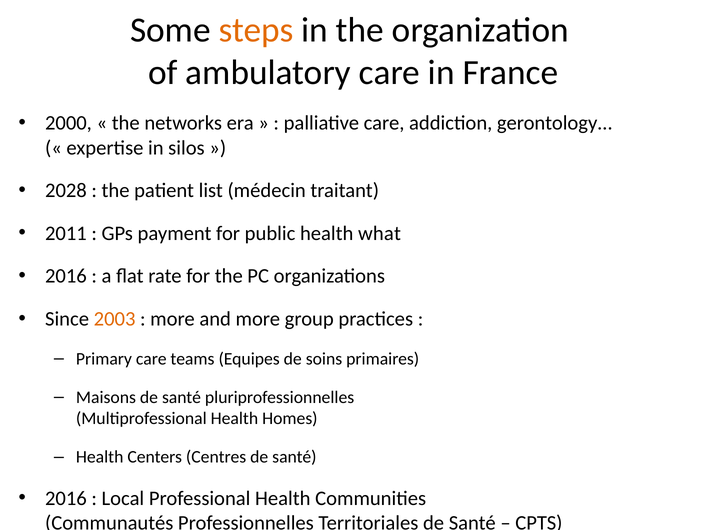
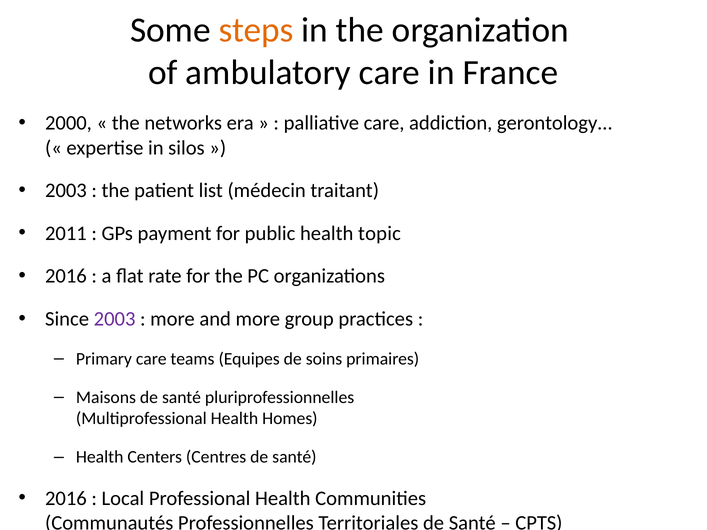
2028 at (66, 191): 2028 -> 2003
what: what -> topic
2003 at (115, 319) colour: orange -> purple
